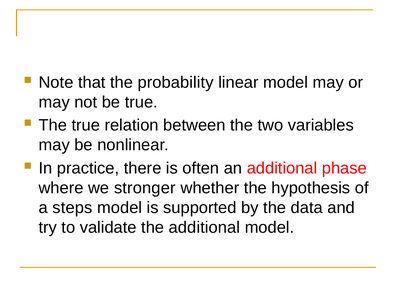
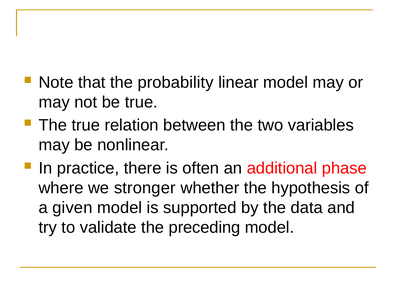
steps: steps -> given
the additional: additional -> preceding
